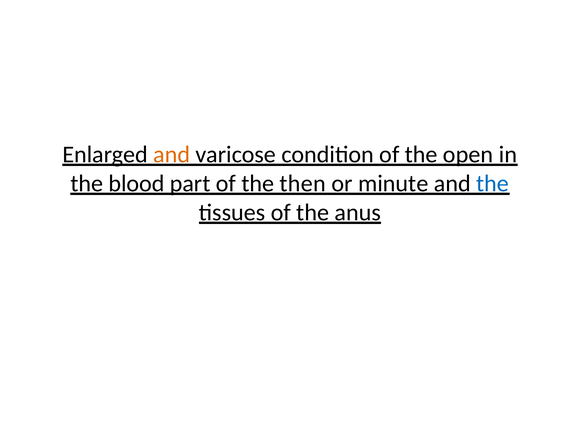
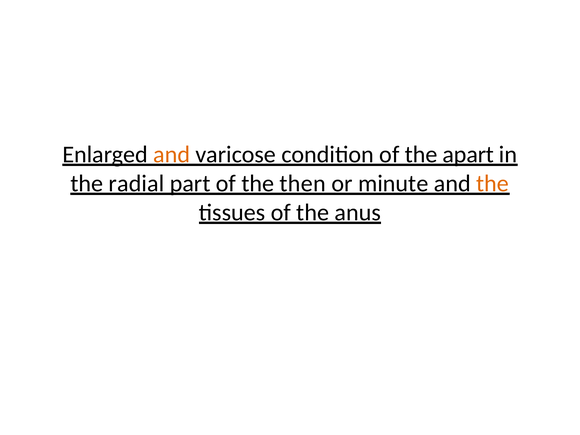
open: open -> apart
blood: blood -> radial
the at (493, 183) colour: blue -> orange
